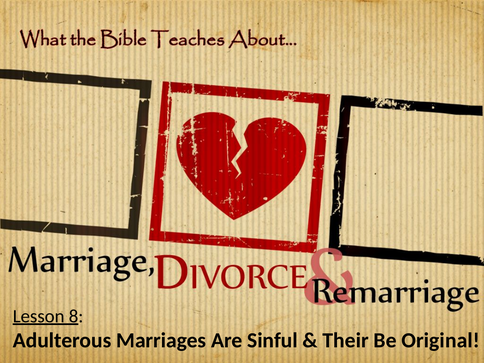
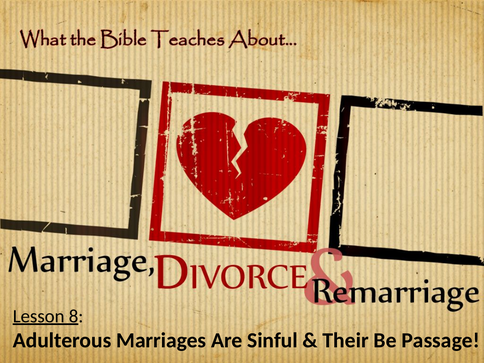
Original: Original -> Passage
